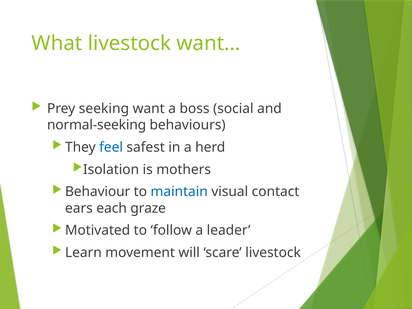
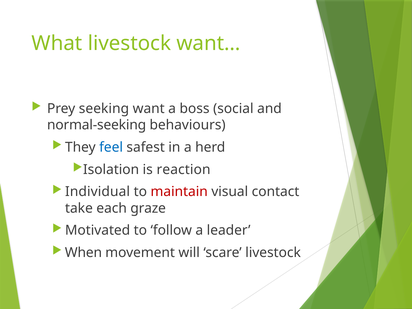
mothers: mothers -> reaction
Behaviour: Behaviour -> Individual
maintain colour: blue -> red
ears: ears -> take
Learn: Learn -> When
